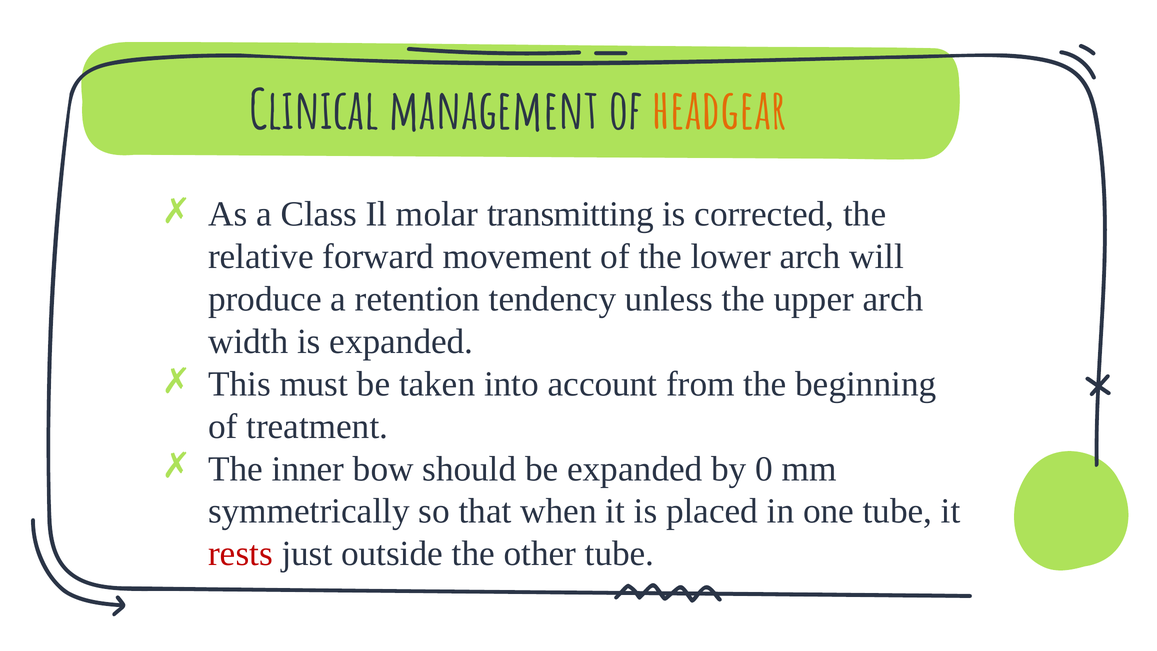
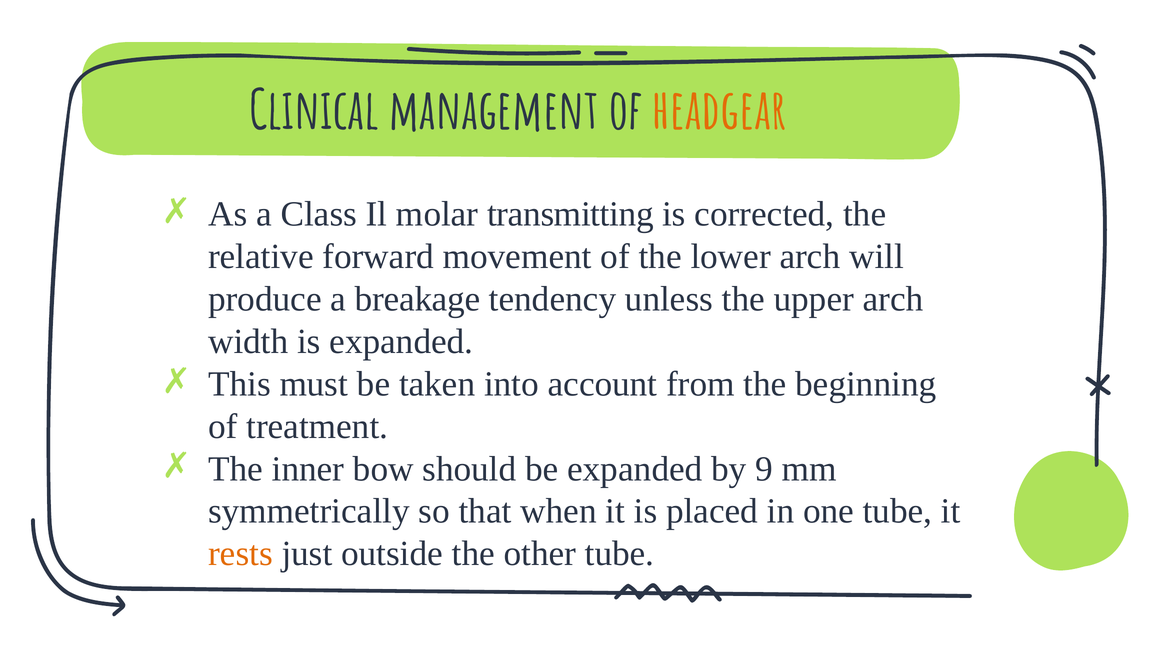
retention: retention -> breakage
0: 0 -> 9
rests colour: red -> orange
